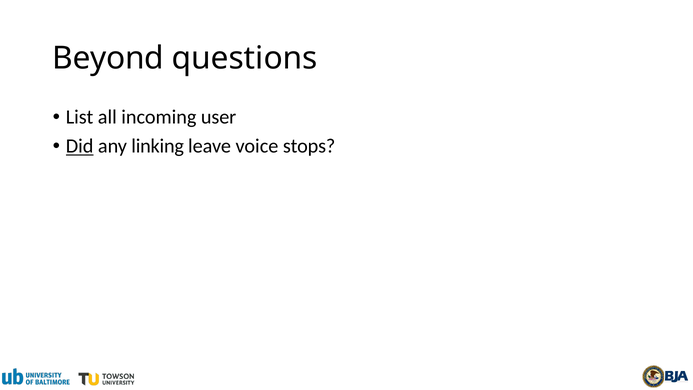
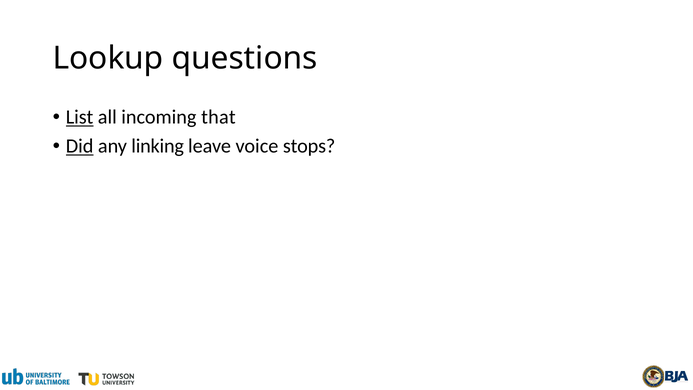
Beyond: Beyond -> Lookup
List underline: none -> present
user: user -> that
